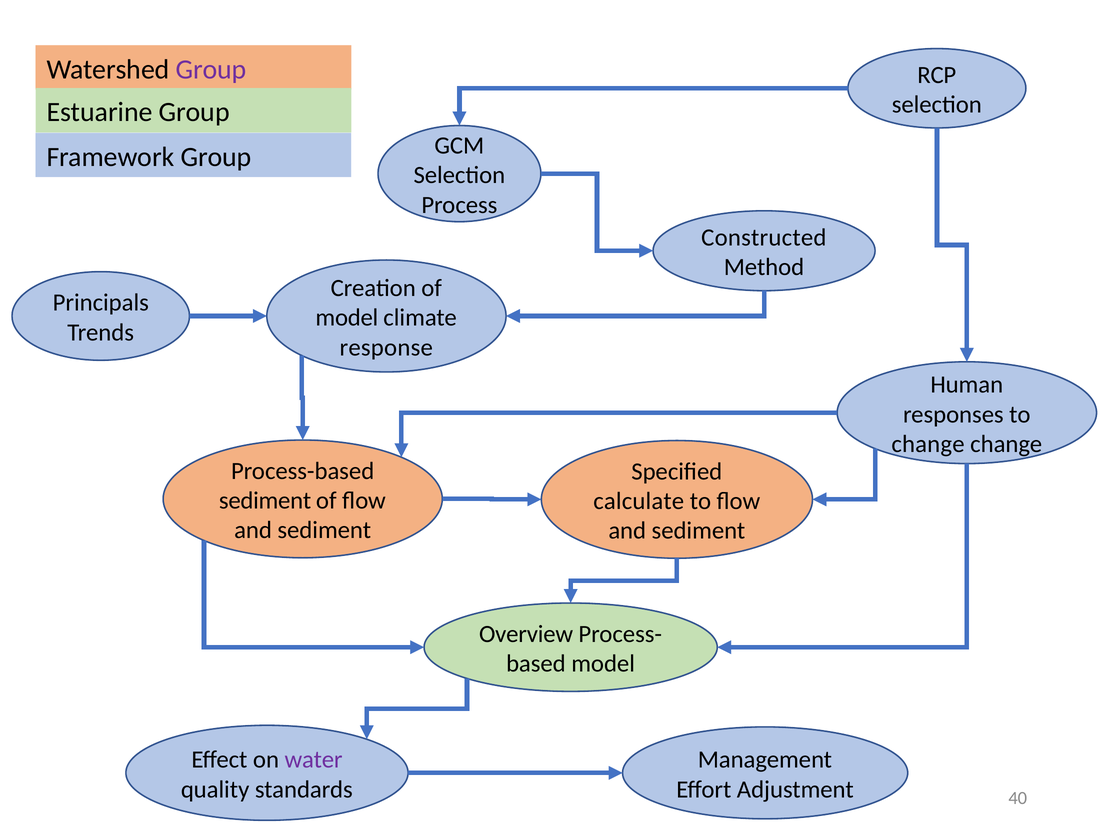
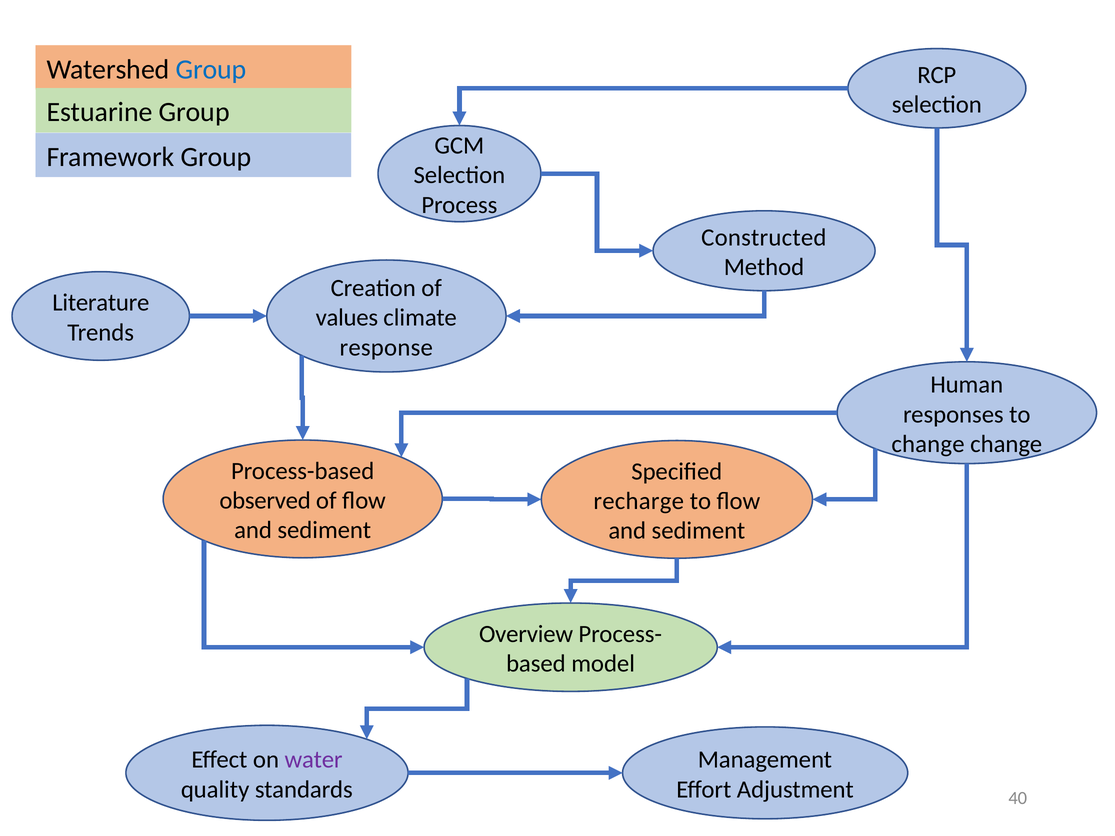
Group at (211, 69) colour: purple -> blue
Principals: Principals -> Literature
model at (347, 318): model -> values
sediment at (265, 501): sediment -> observed
calculate: calculate -> recharge
